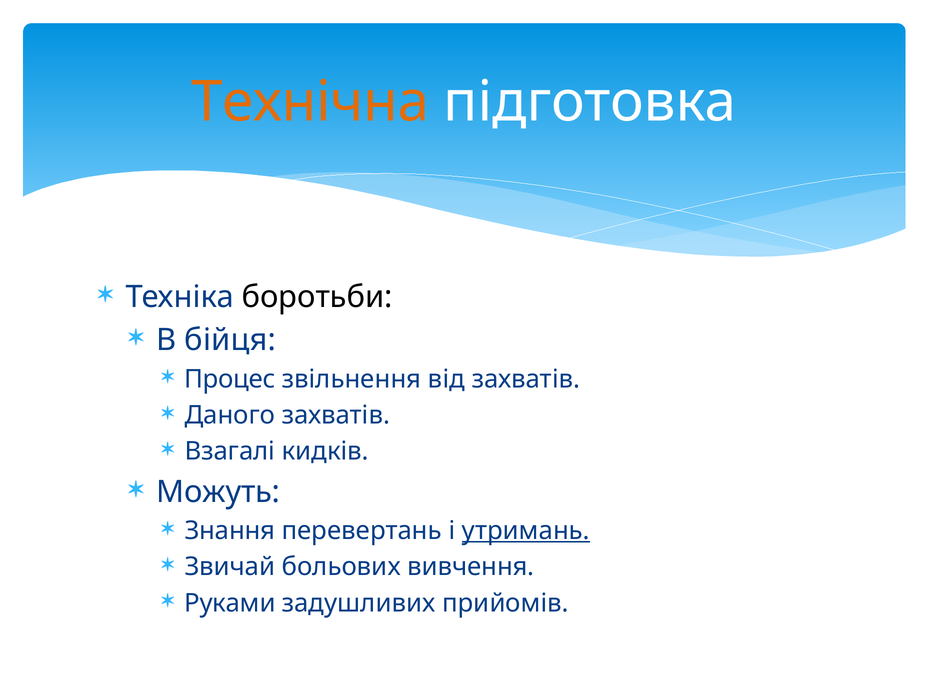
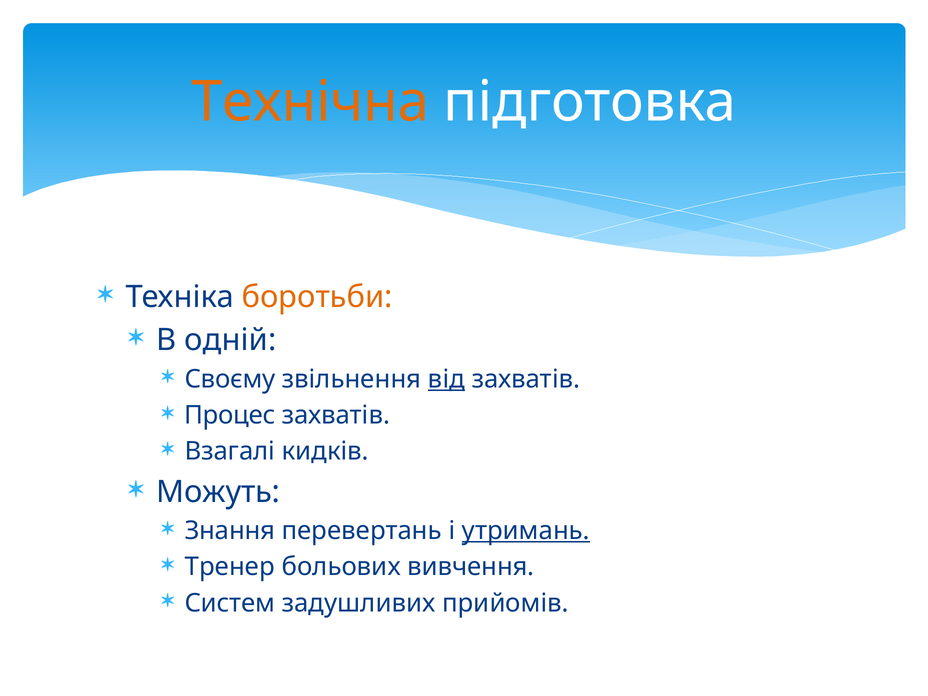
боротьби colour: black -> orange
бійця: бійця -> одній
Процес: Процес -> Своєму
від underline: none -> present
Даного: Даного -> Процес
Звичай: Звичай -> Тренер
Руками: Руками -> Систем
